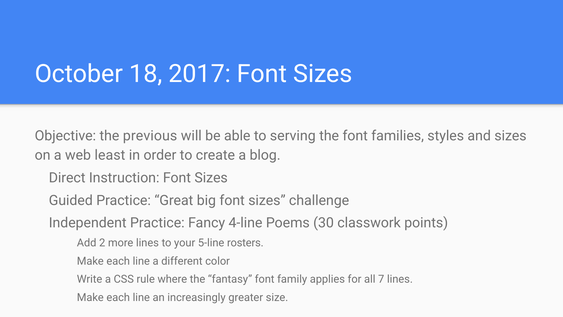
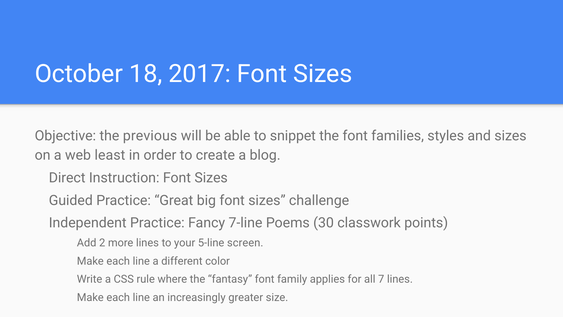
serving: serving -> snippet
4-line: 4-line -> 7-line
rosters: rosters -> screen
